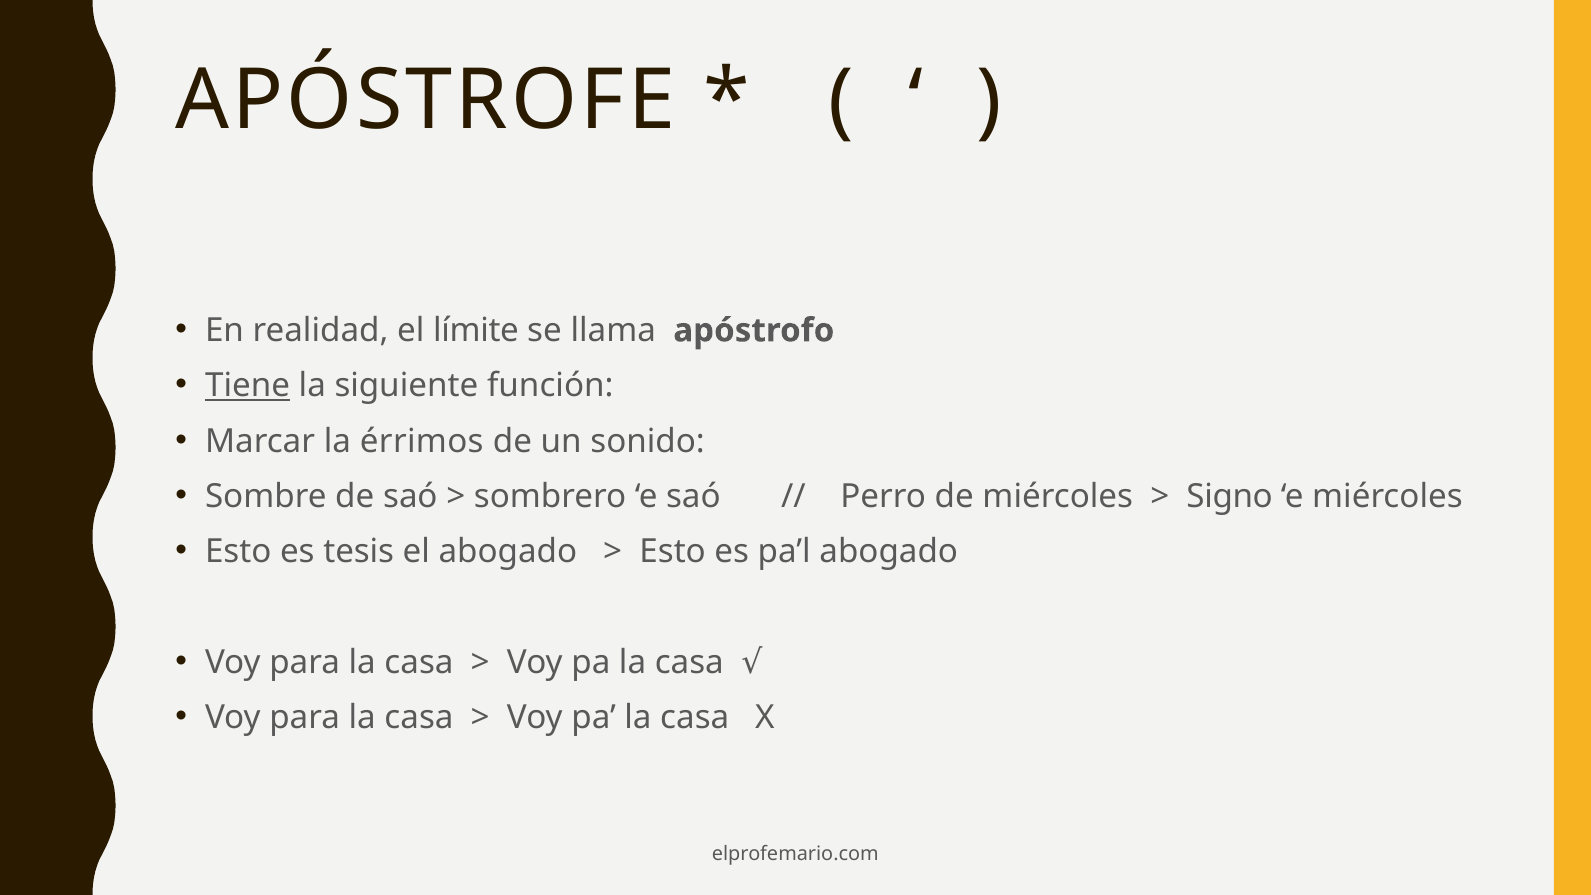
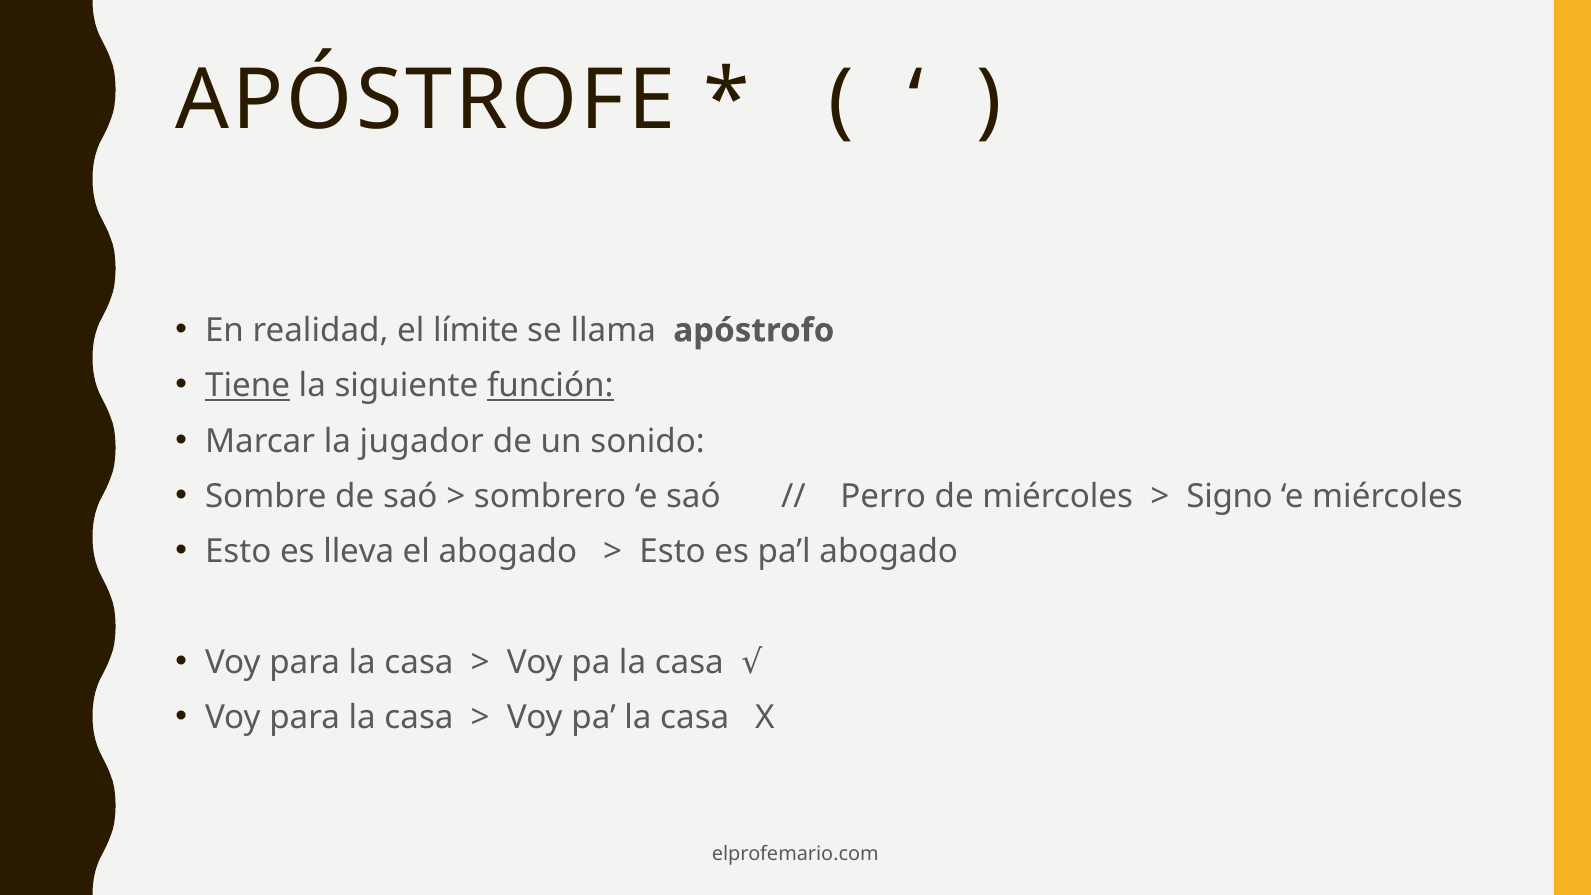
función underline: none -> present
érrimos: érrimos -> jugador
tesis: tesis -> lleva
